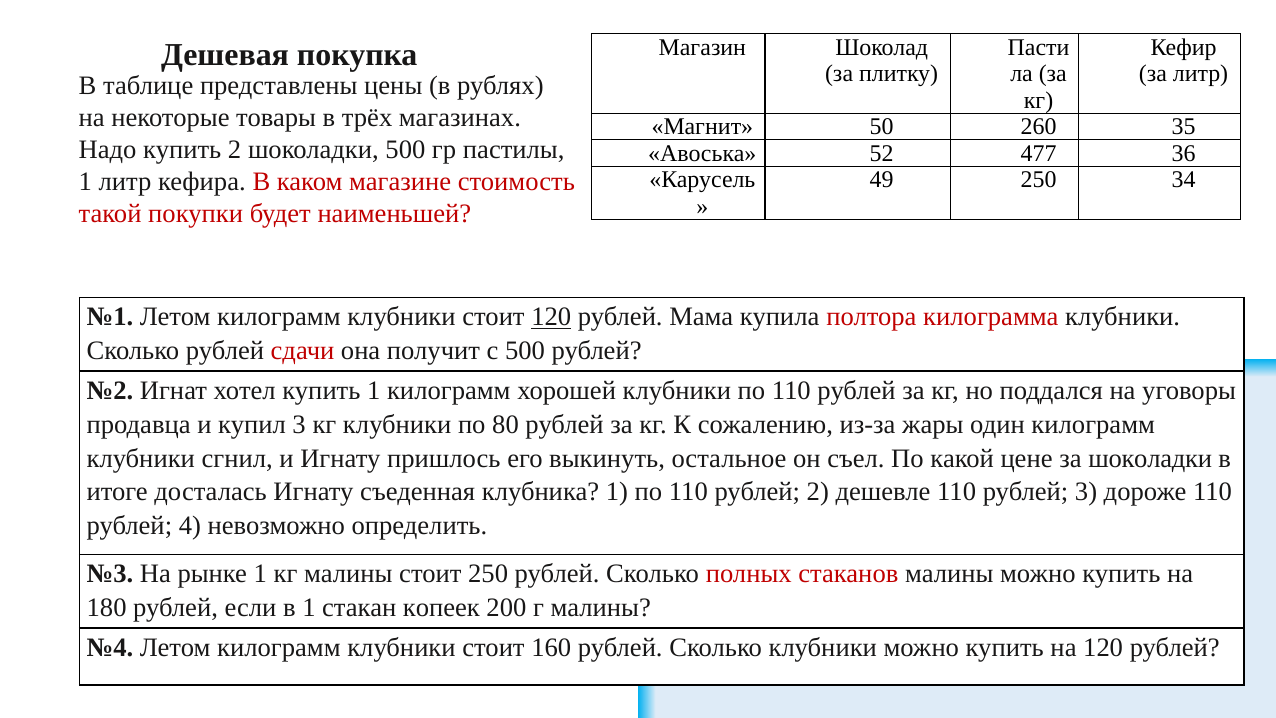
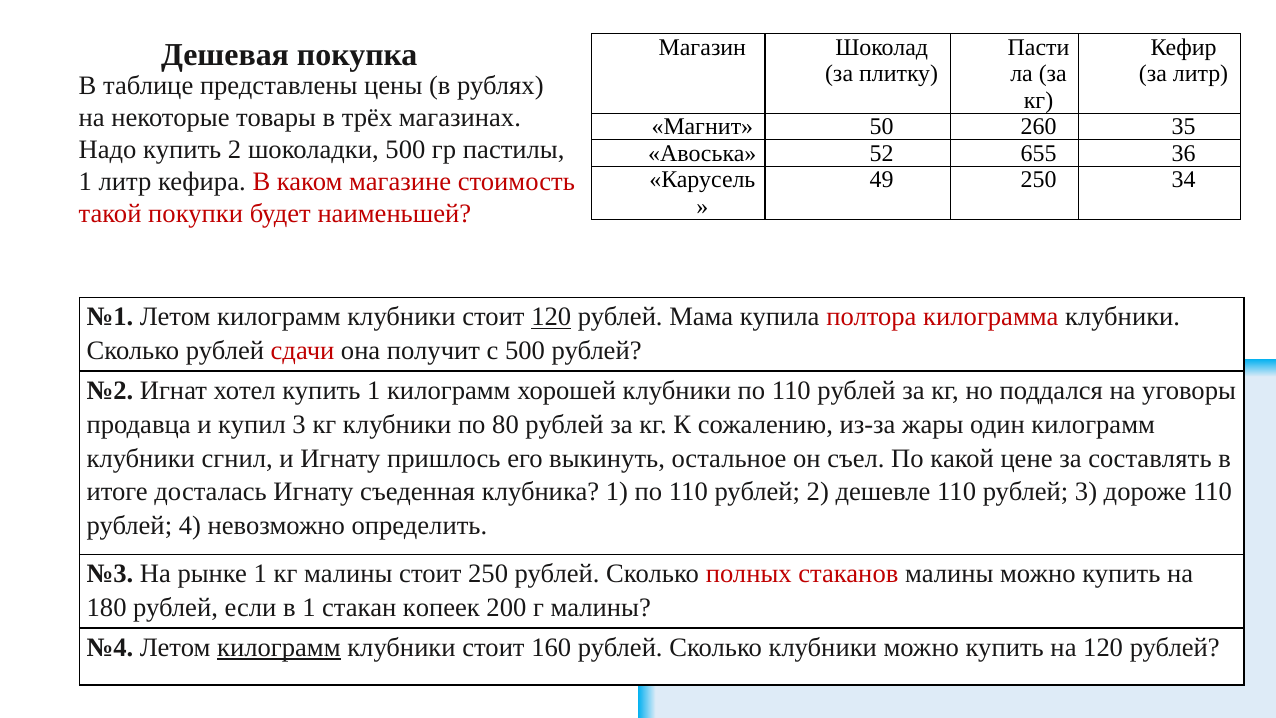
477: 477 -> 655
за шоколадки: шоколадки -> составлять
килограмм at (279, 647) underline: none -> present
